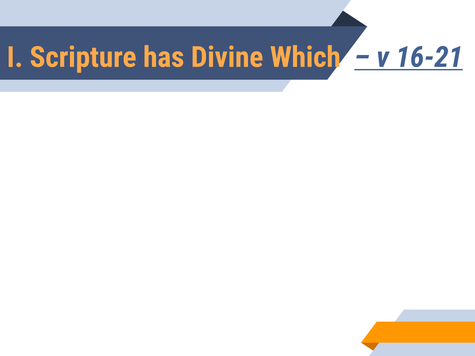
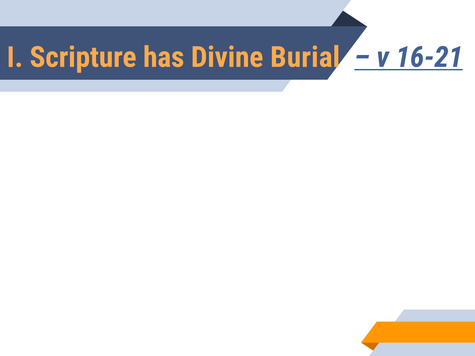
Which: Which -> Burial
